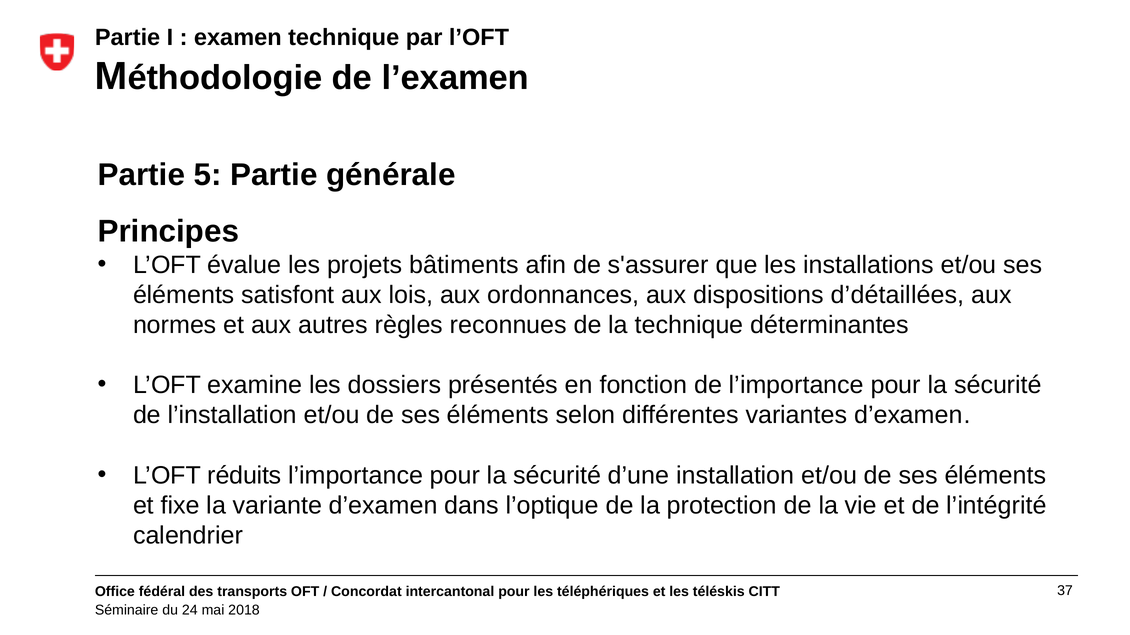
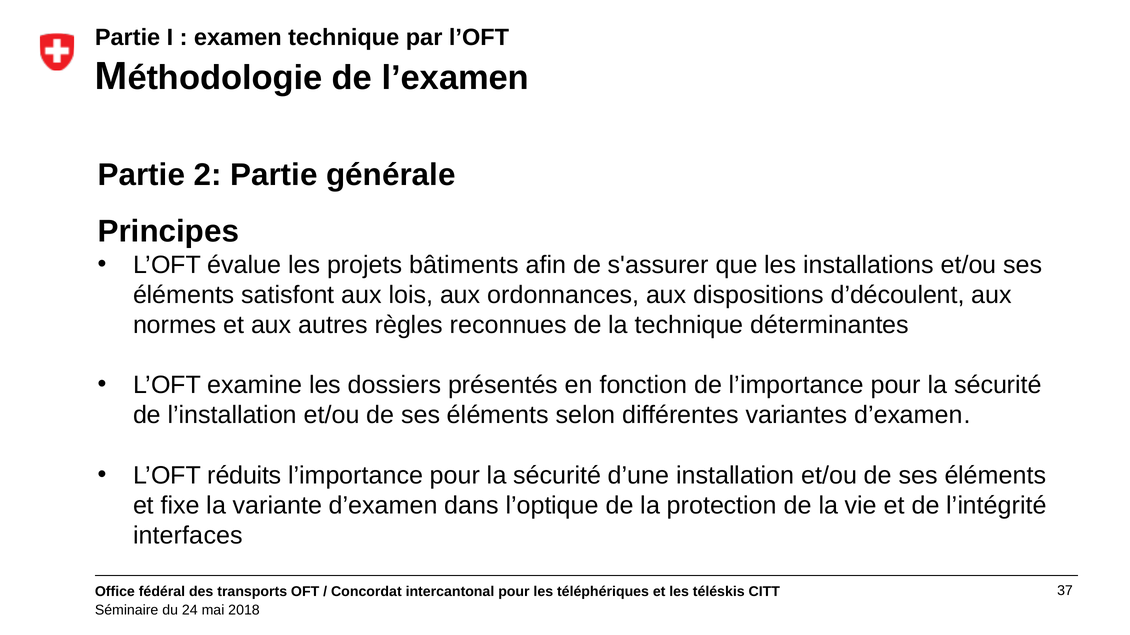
5: 5 -> 2
d’détaillées: d’détaillées -> d’découlent
calendrier: calendrier -> interfaces
